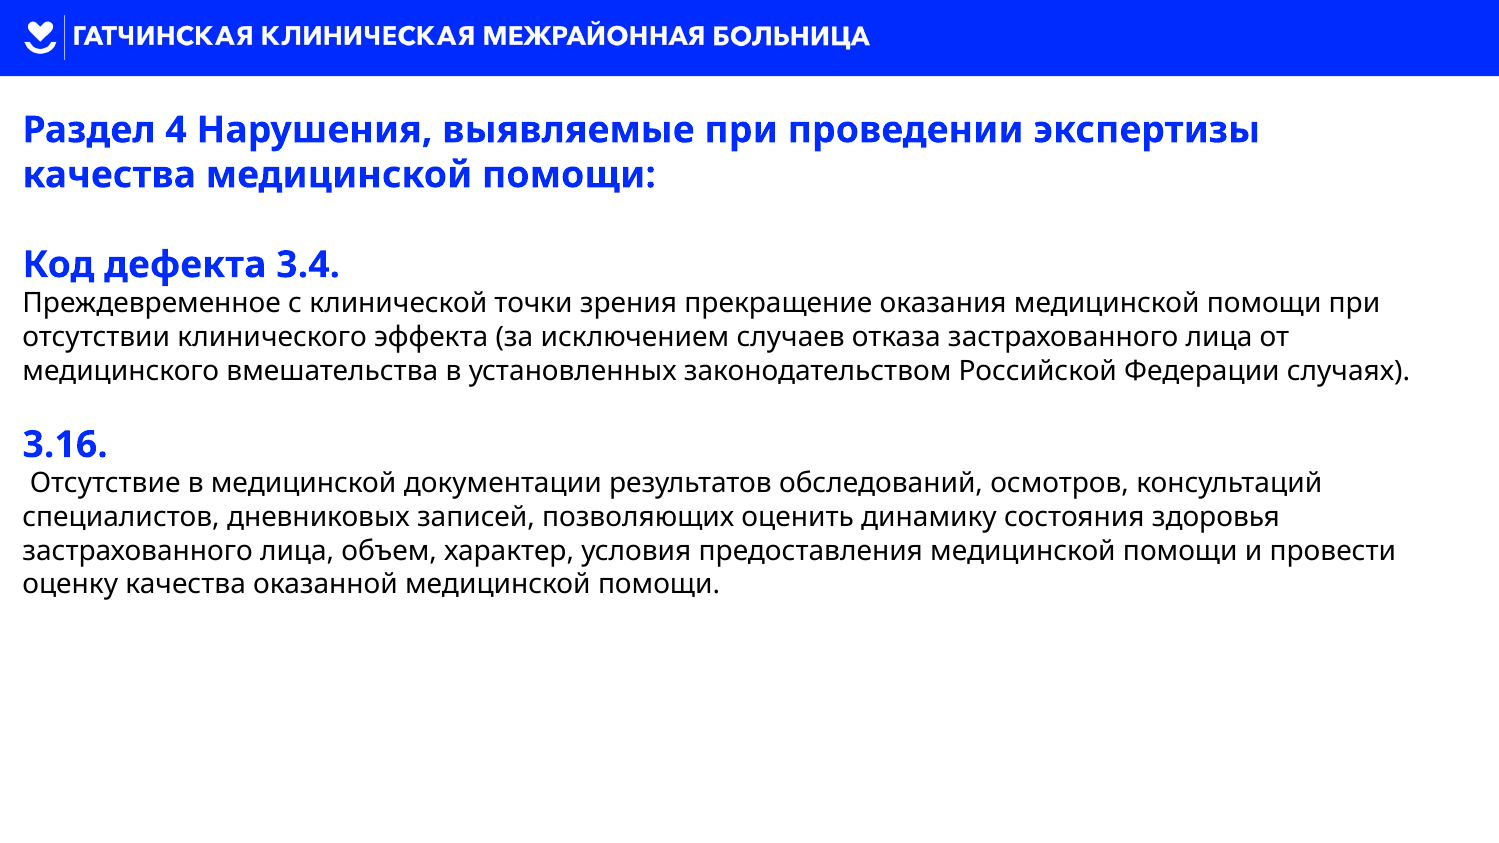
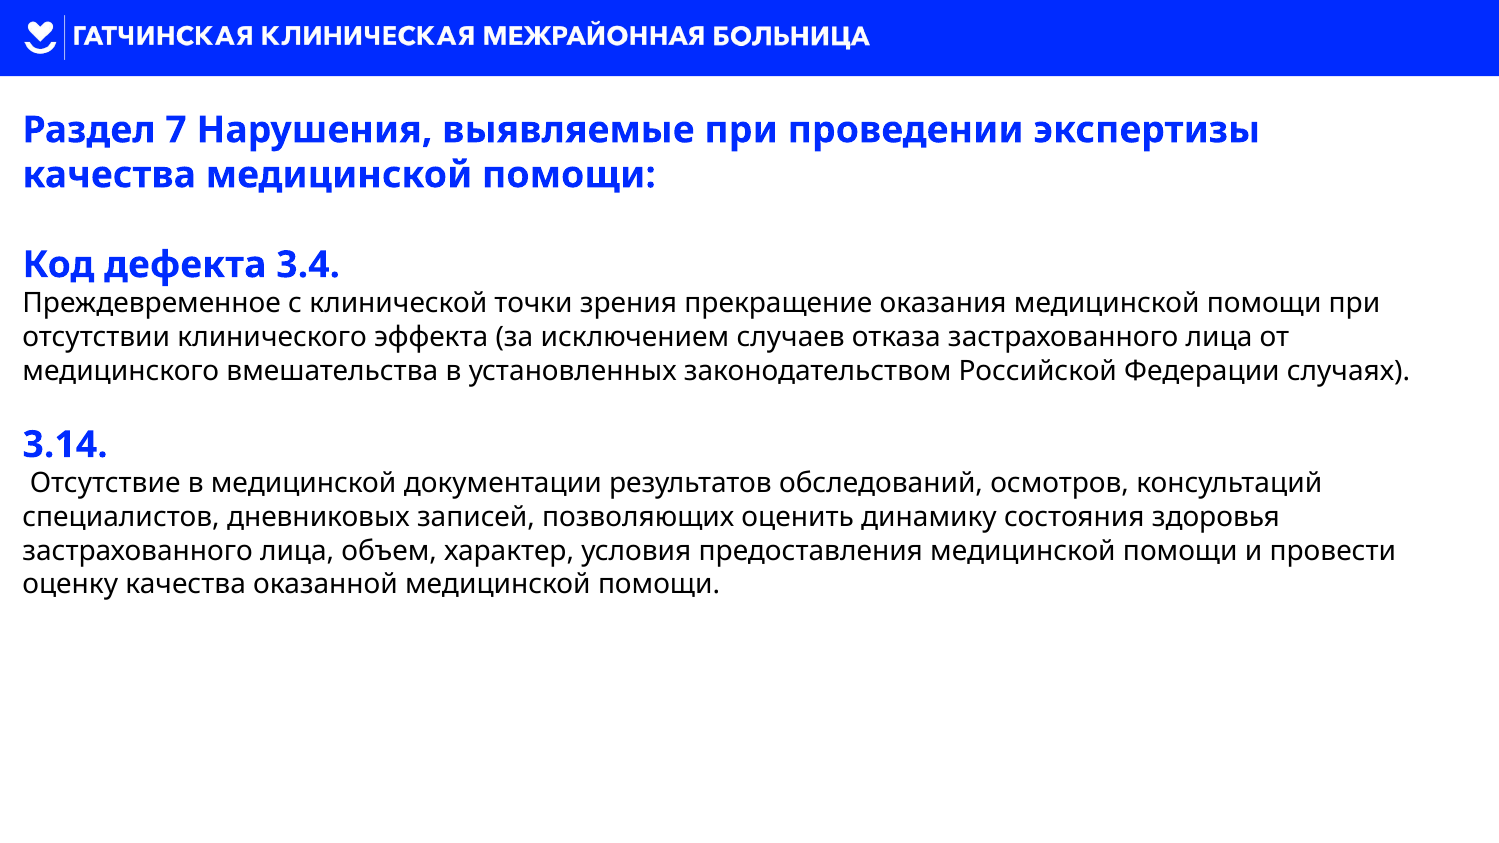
4: 4 -> 7
3.16: 3.16 -> 3.14
